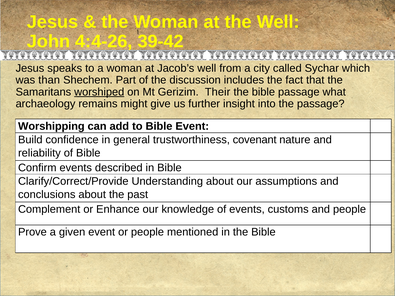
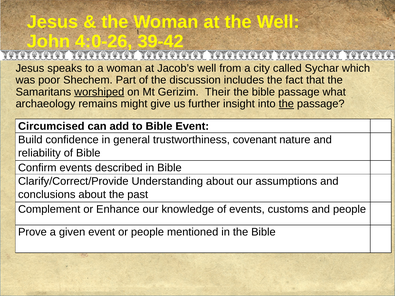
4:4-26: 4:4-26 -> 4:0-26
than: than -> poor
the at (286, 104) underline: none -> present
Worshipping: Worshipping -> Circumcised
